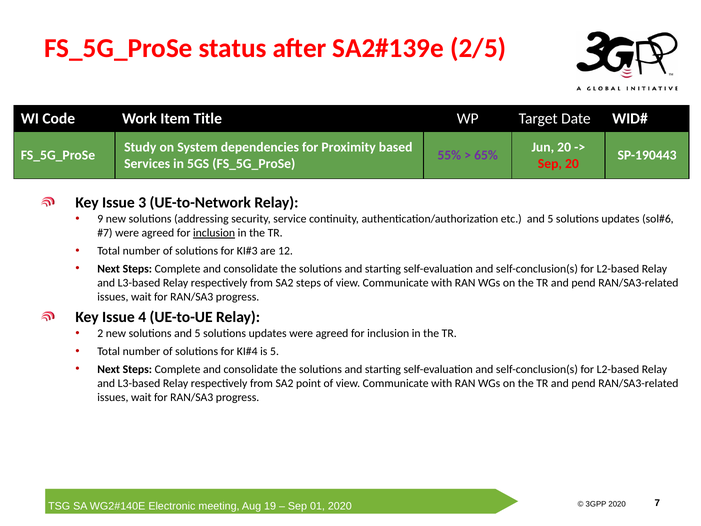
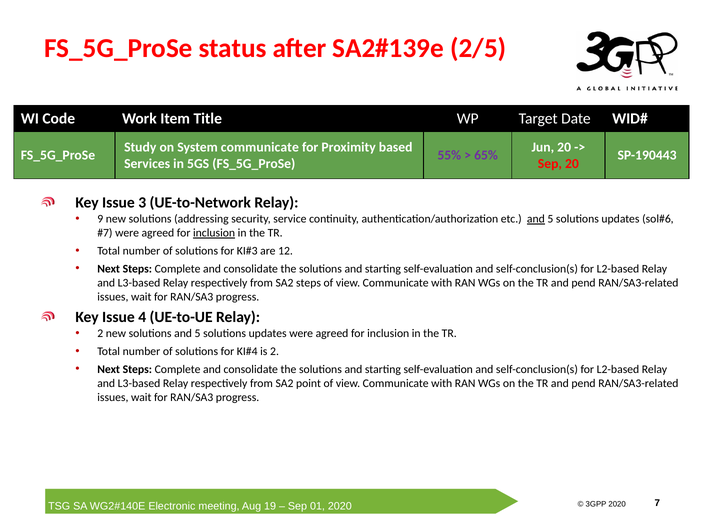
System dependencies: dependencies -> communicate
and at (536, 219) underline: none -> present
is 5: 5 -> 2
